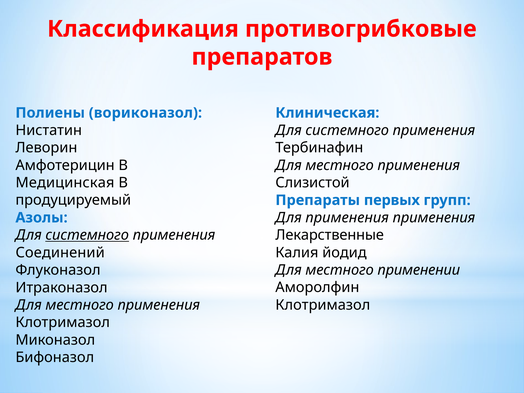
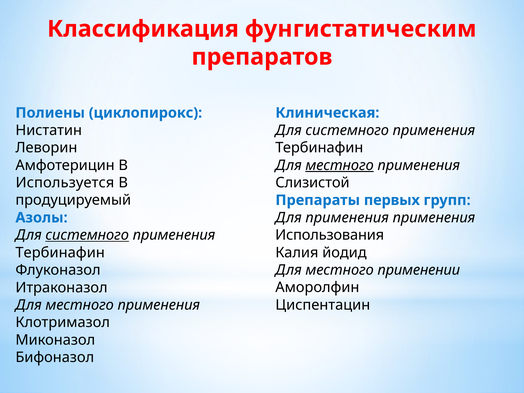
противогрибковые: противогрибковые -> фунгистатическим
вориконазол: вориконазол -> циклопирокс
местного at (340, 165) underline: none -> present
Медицинская: Медицинская -> Используется
Лекарственные: Лекарственные -> Использования
Соединений at (60, 253): Соединений -> Тербинафин
Клотримазол at (323, 305): Клотримазол -> Циспентацин
